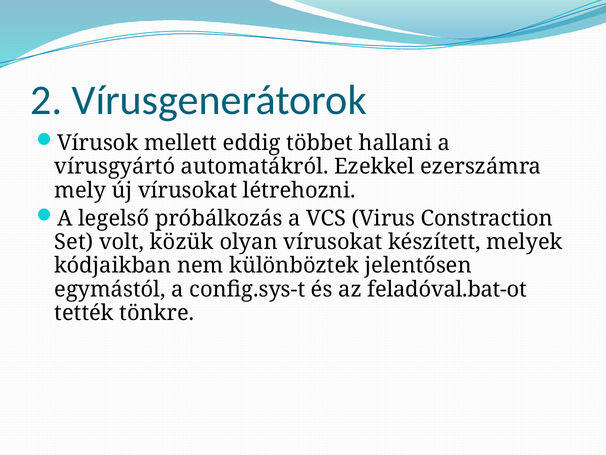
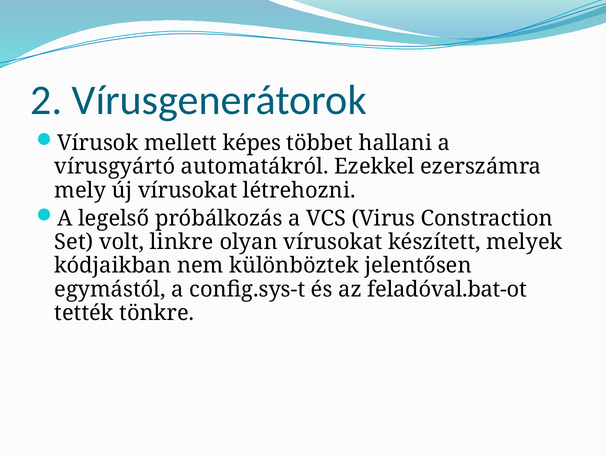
eddig: eddig -> képes
közük: közük -> linkre
